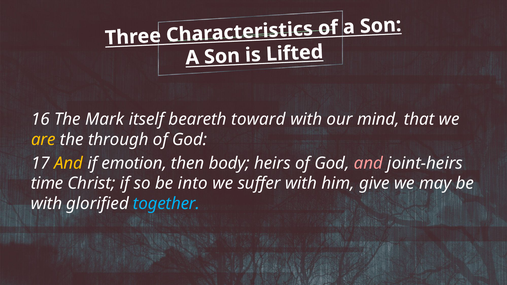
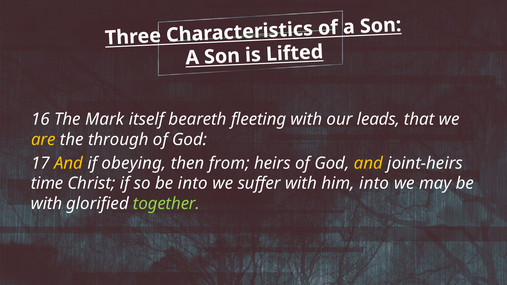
toward: toward -> fleeting
mind: mind -> leads
emotion: emotion -> obeying
body: body -> from
and at (368, 163) colour: pink -> yellow
him give: give -> into
together colour: light blue -> light green
